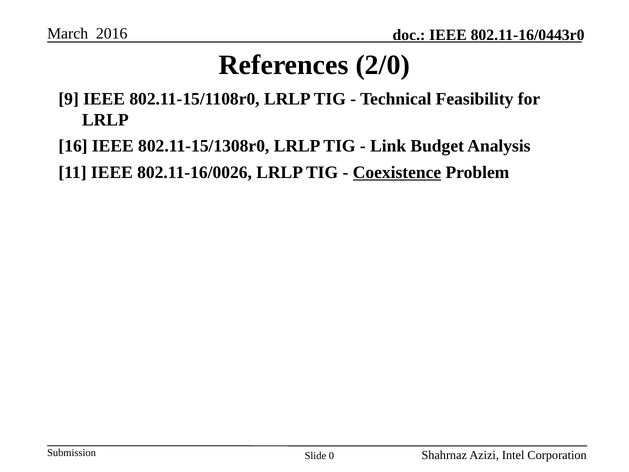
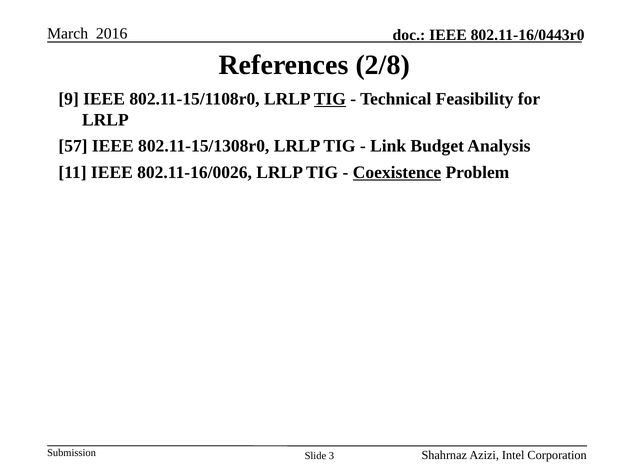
2/0: 2/0 -> 2/8
TIG at (330, 99) underline: none -> present
16: 16 -> 57
0: 0 -> 3
